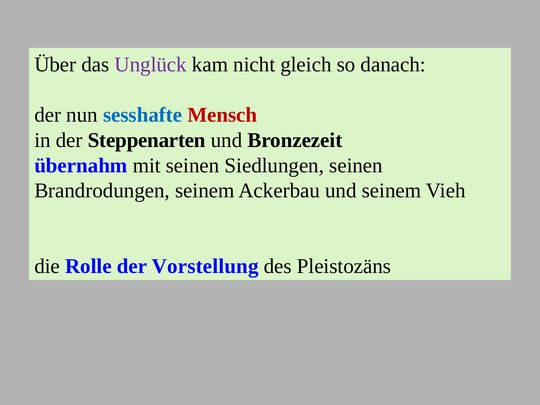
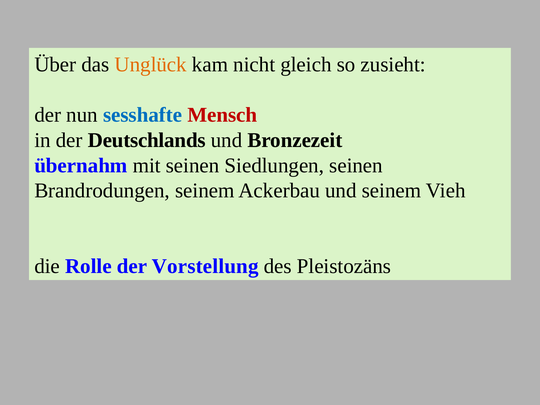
Unglück colour: purple -> orange
danach: danach -> zusieht
Steppenarten: Steppenarten -> Deutschlands
